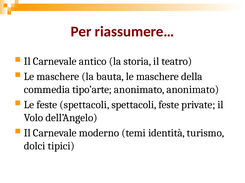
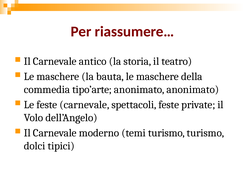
feste spettacoli: spettacoli -> carnevale
temi identità: identità -> turismo
